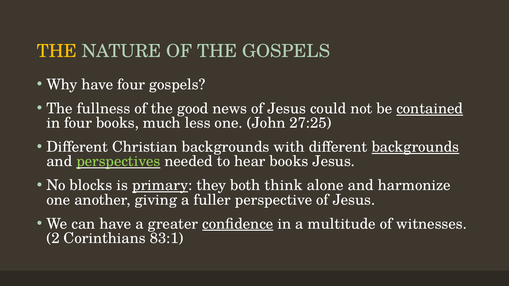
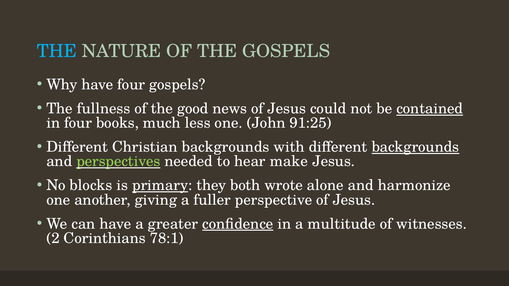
THE at (57, 51) colour: yellow -> light blue
27:25: 27:25 -> 91:25
hear books: books -> make
think: think -> wrote
83:1: 83:1 -> 78:1
